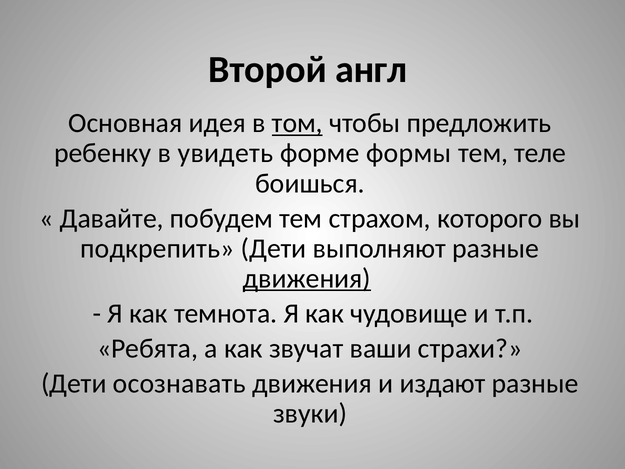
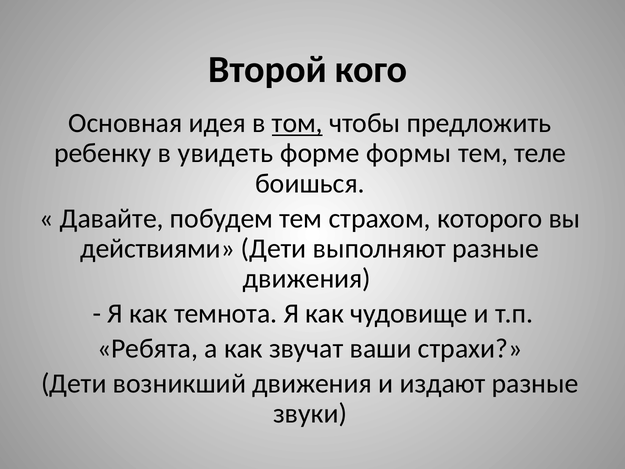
англ: англ -> кого
подкрепить: подкрепить -> действиями
движения at (307, 278) underline: present -> none
осознавать: осознавать -> возникший
